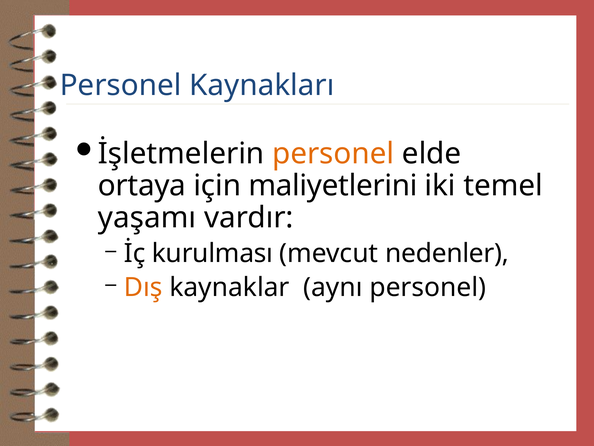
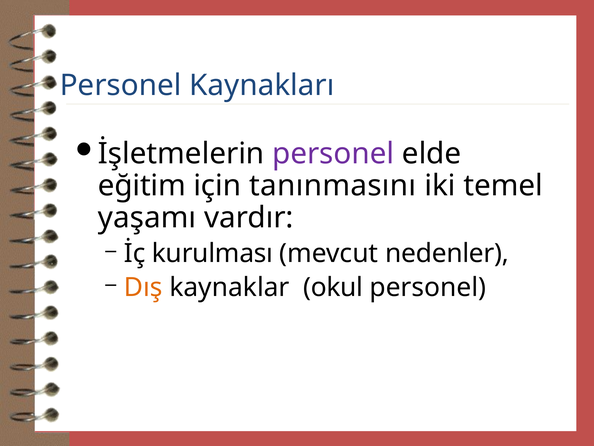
personel at (333, 153) colour: orange -> purple
ortaya: ortaya -> eğitim
maliyetlerini: maliyetlerini -> tanınmasını
aynı: aynı -> okul
